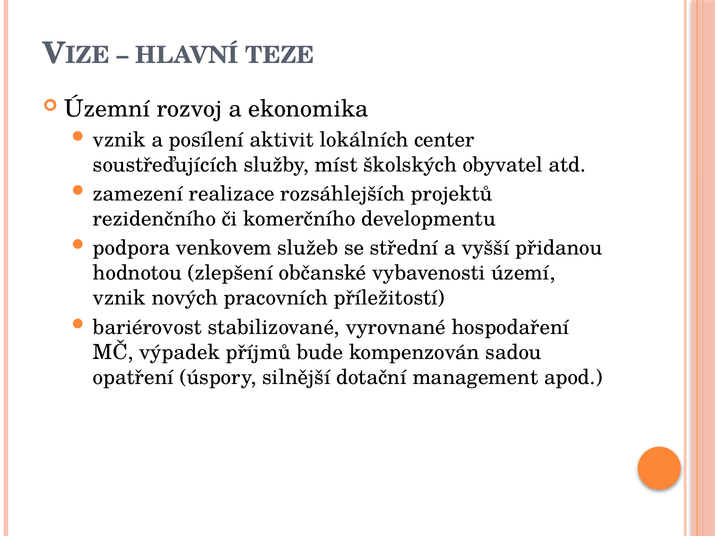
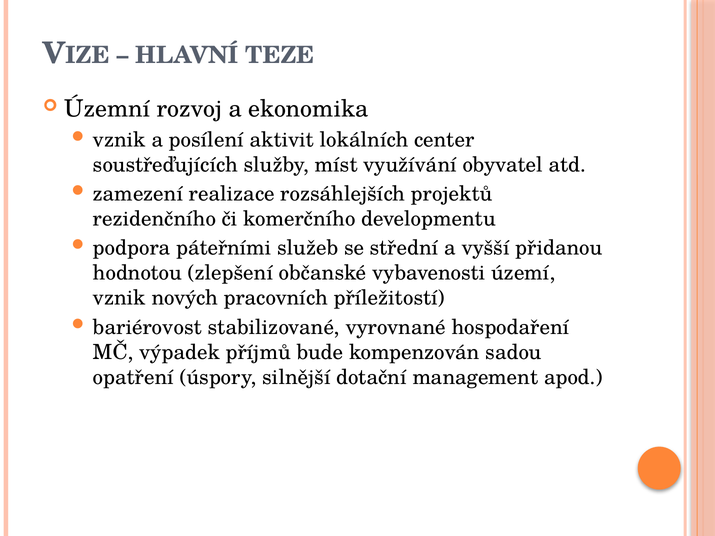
školských: školských -> využívání
venkovem: venkovem -> páteřními
